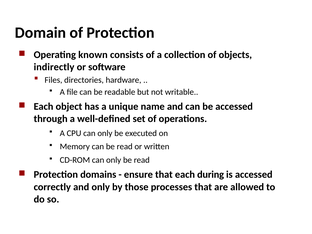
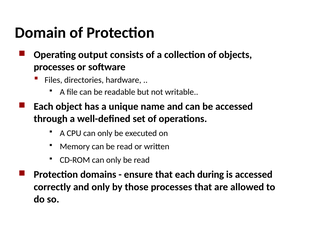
known: known -> output
indirectly at (54, 67): indirectly -> processes
